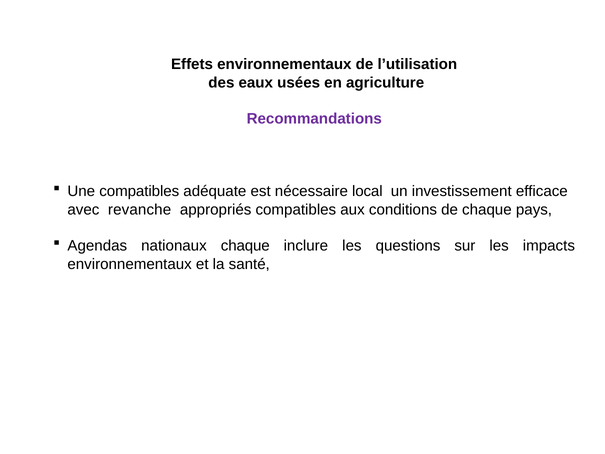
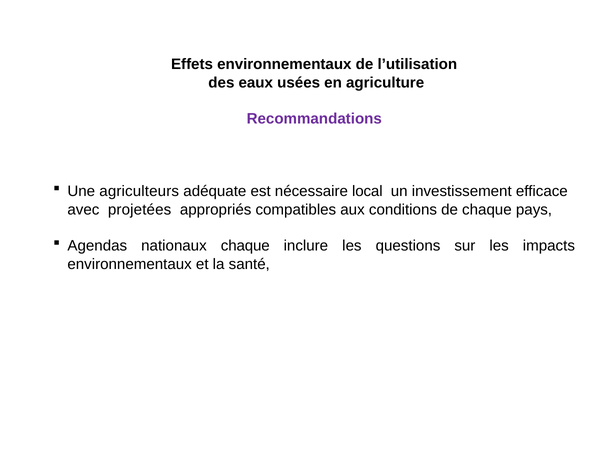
Une compatibles: compatibles -> agriculteurs
revanche: revanche -> projetées
